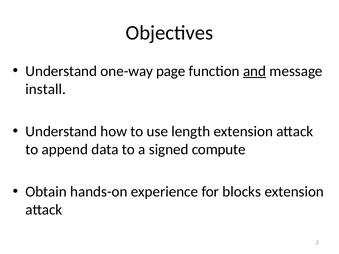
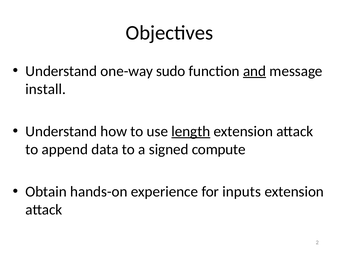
page: page -> sudo
length underline: none -> present
blocks: blocks -> inputs
